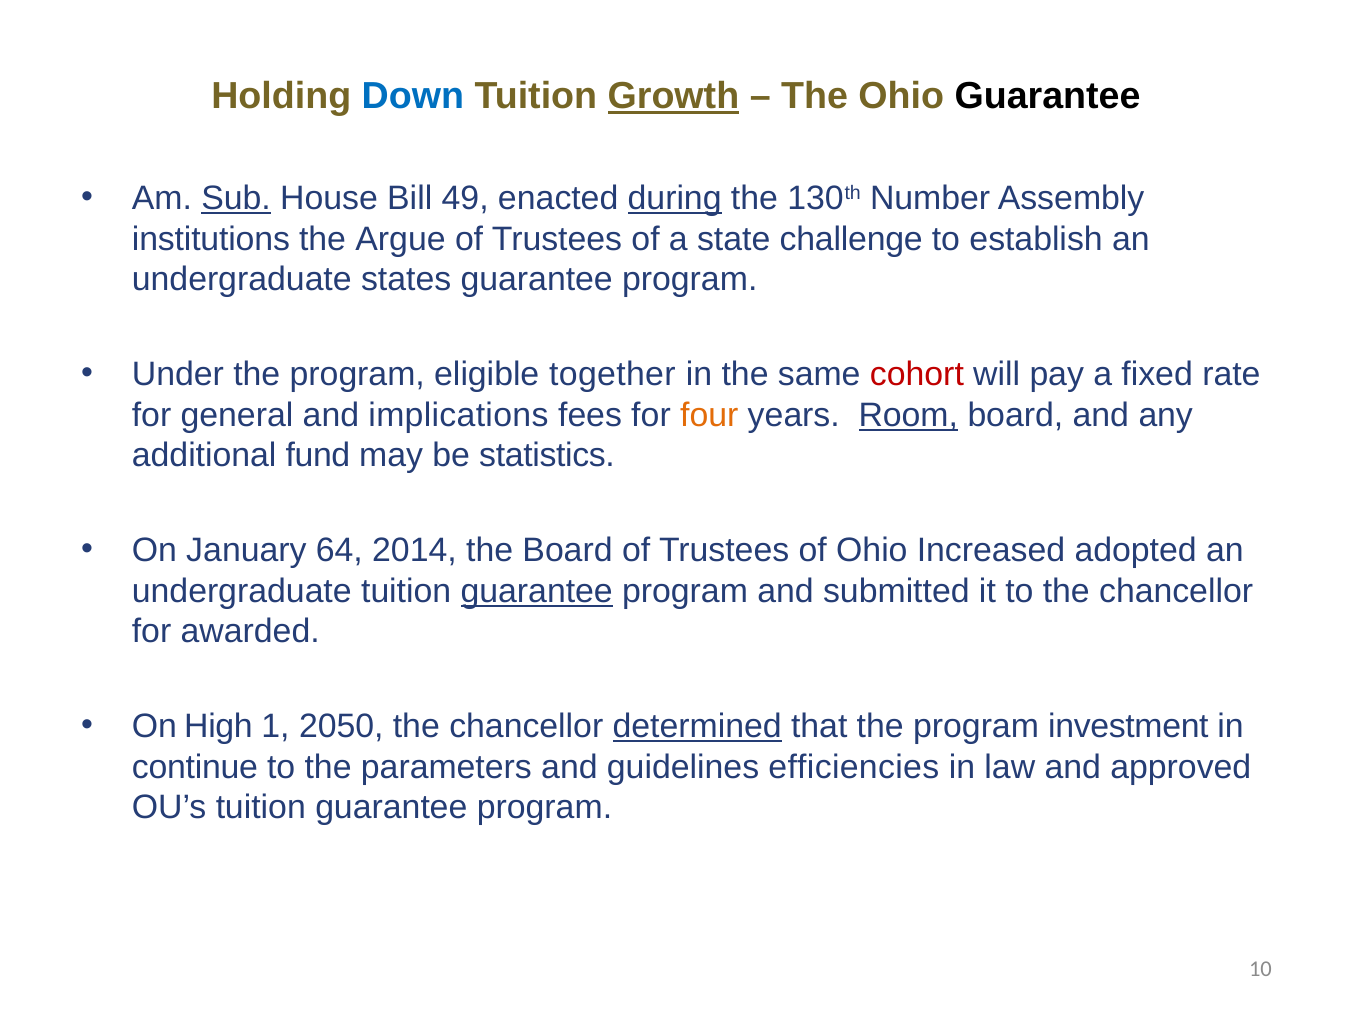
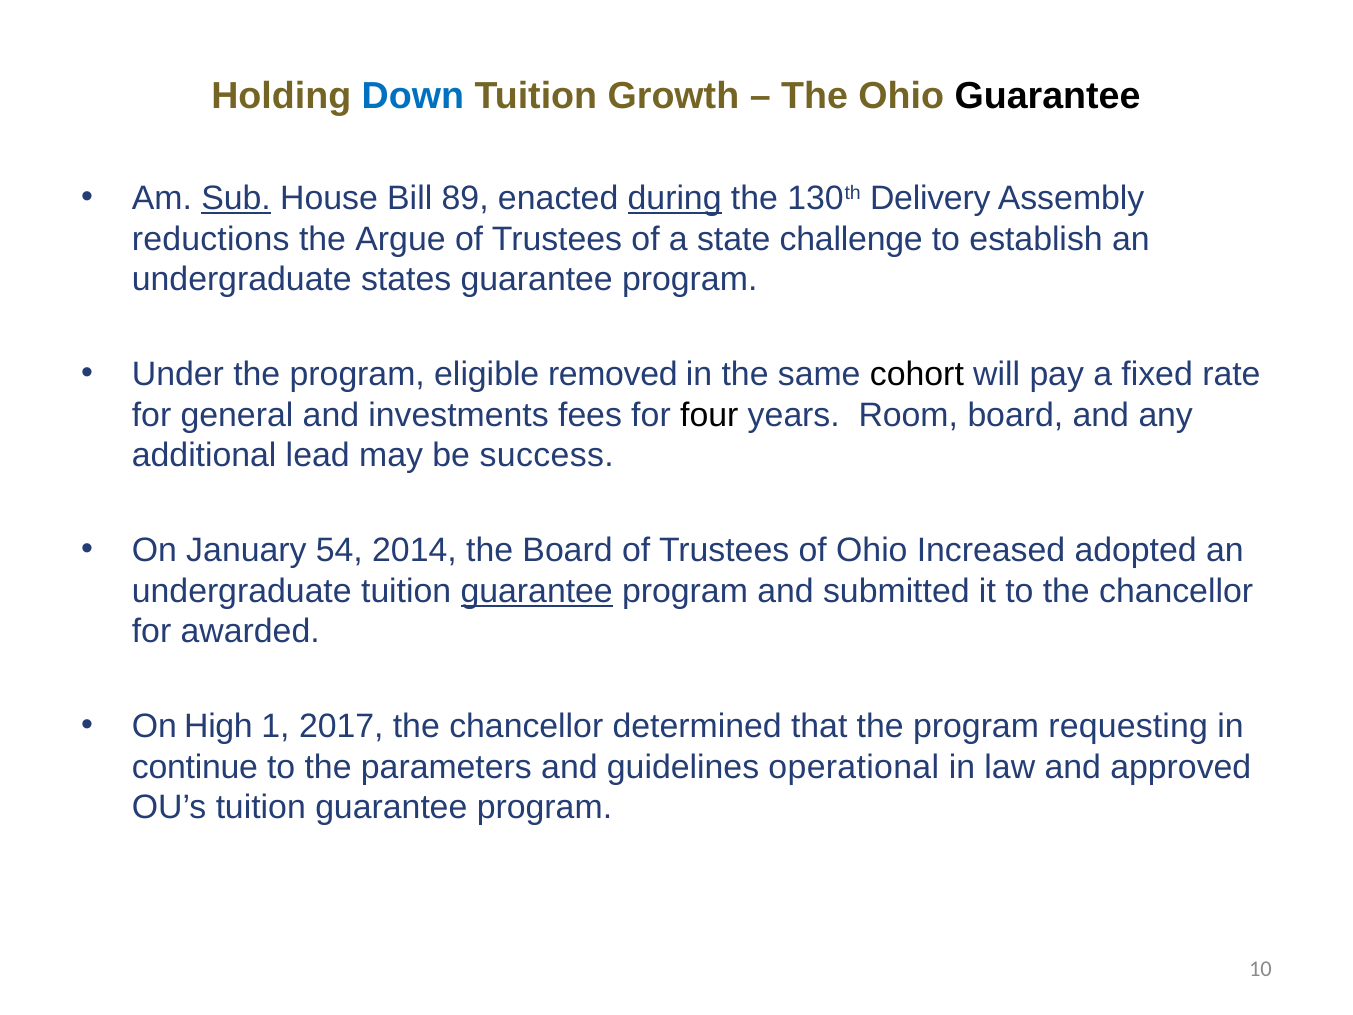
Growth underline: present -> none
49: 49 -> 89
Number: Number -> Delivery
institutions: institutions -> reductions
together: together -> removed
cohort colour: red -> black
implications: implications -> investments
four colour: orange -> black
Room underline: present -> none
fund: fund -> lead
statistics: statistics -> success
64: 64 -> 54
2050: 2050 -> 2017
determined underline: present -> none
investment: investment -> requesting
efficiencies: efficiencies -> operational
